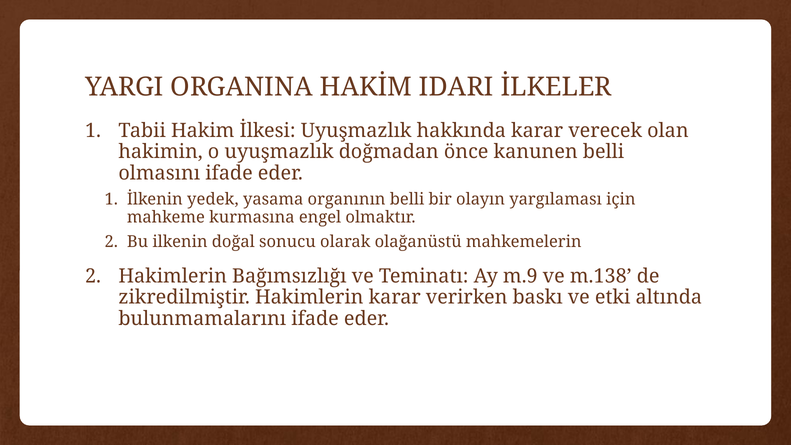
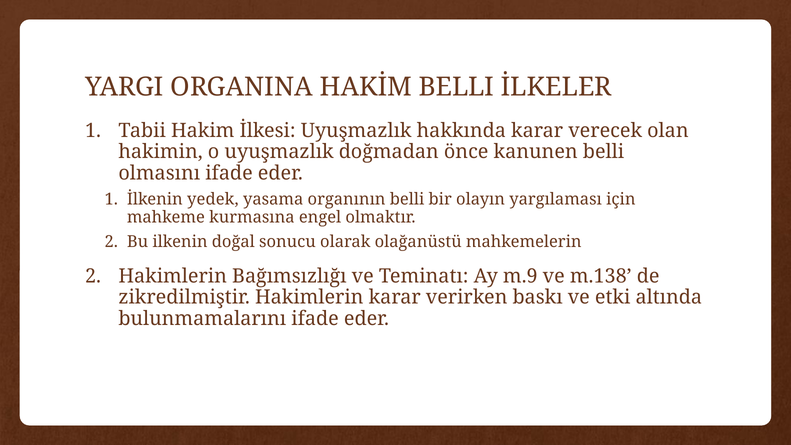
HAKİM IDARI: IDARI -> BELLI
